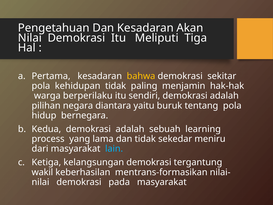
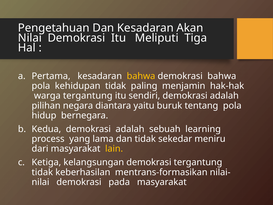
demokrasi sekitar: sekitar -> bahwa
warga berperilaku: berperilaku -> tergantung
lain colour: light blue -> yellow
wakil at (42, 172): wakil -> tidak
